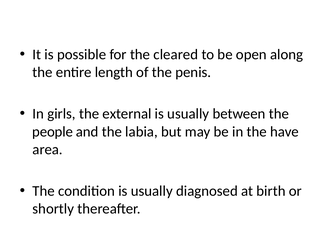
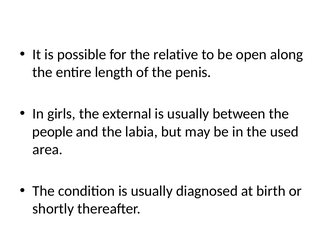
cleared: cleared -> relative
have: have -> used
